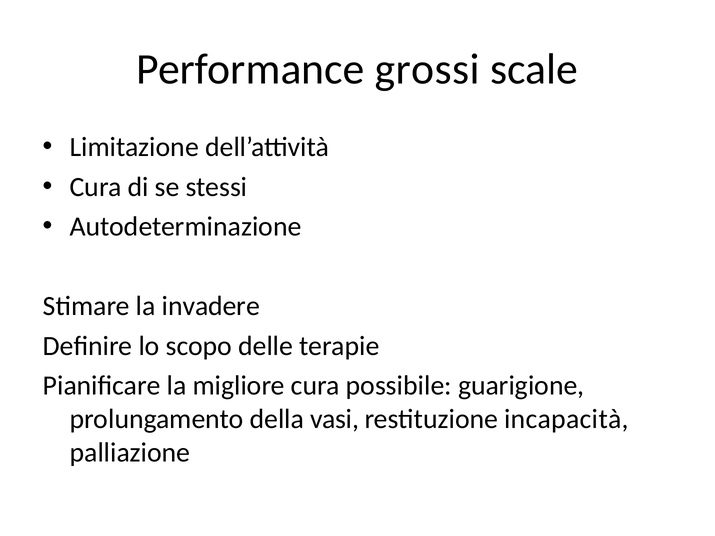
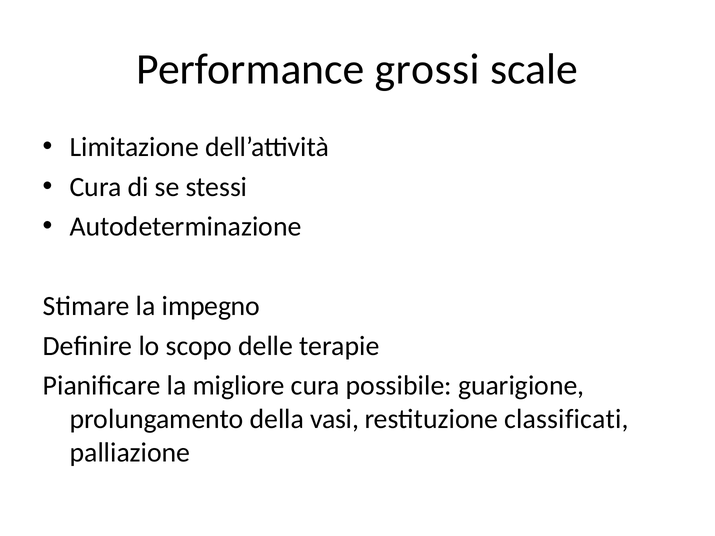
invadere: invadere -> impegno
incapacità: incapacità -> classificati
